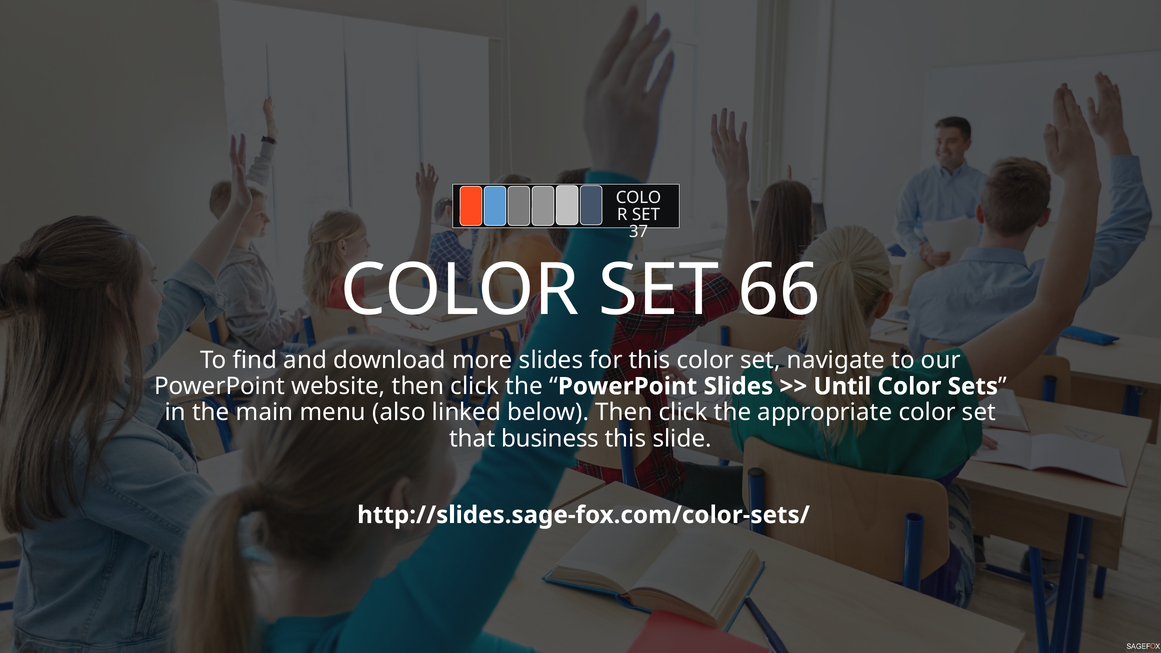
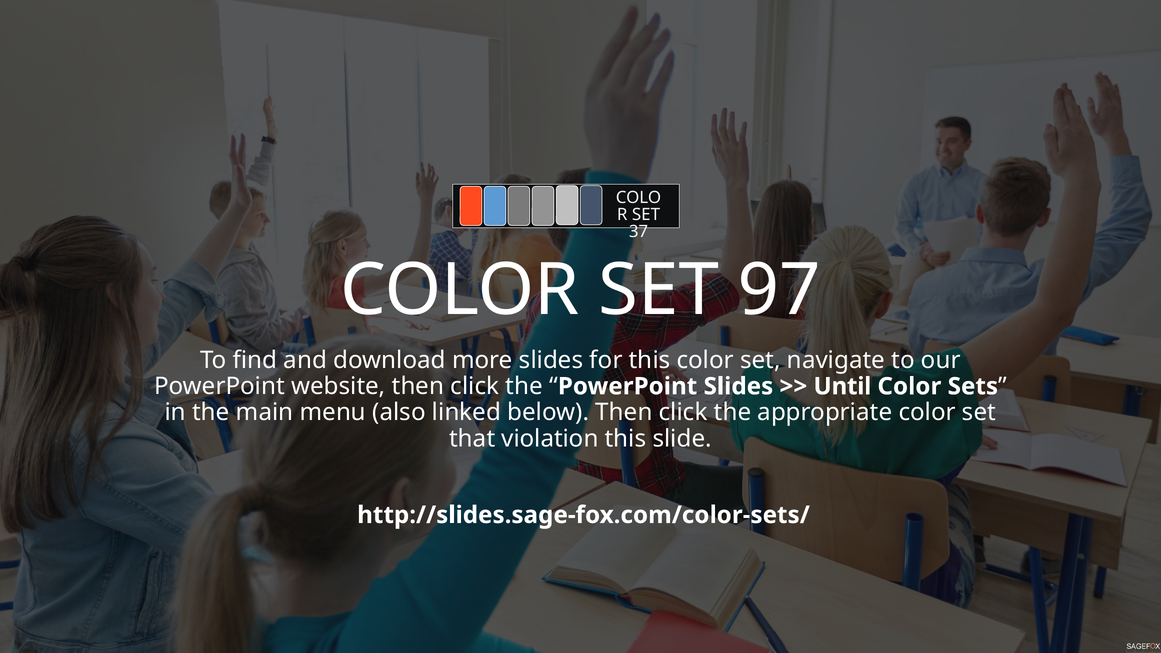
66: 66 -> 97
business: business -> violation
